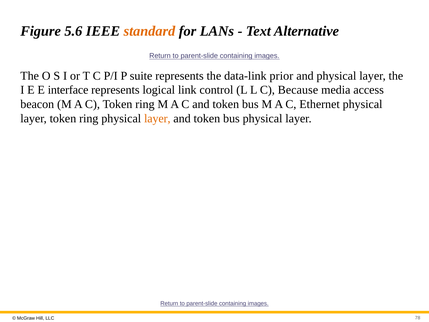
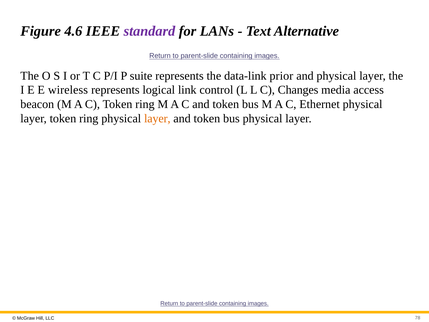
5.6: 5.6 -> 4.6
standard colour: orange -> purple
interface: interface -> wireless
Because: Because -> Changes
